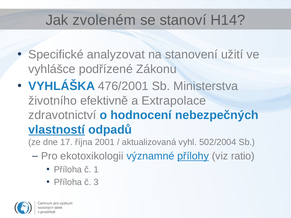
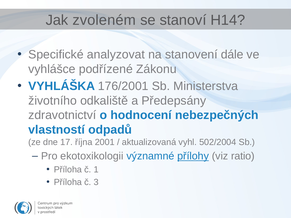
užití: užití -> dále
476/2001: 476/2001 -> 176/2001
efektivně: efektivně -> odkaliště
Extrapolace: Extrapolace -> Předepsány
vlastností underline: present -> none
